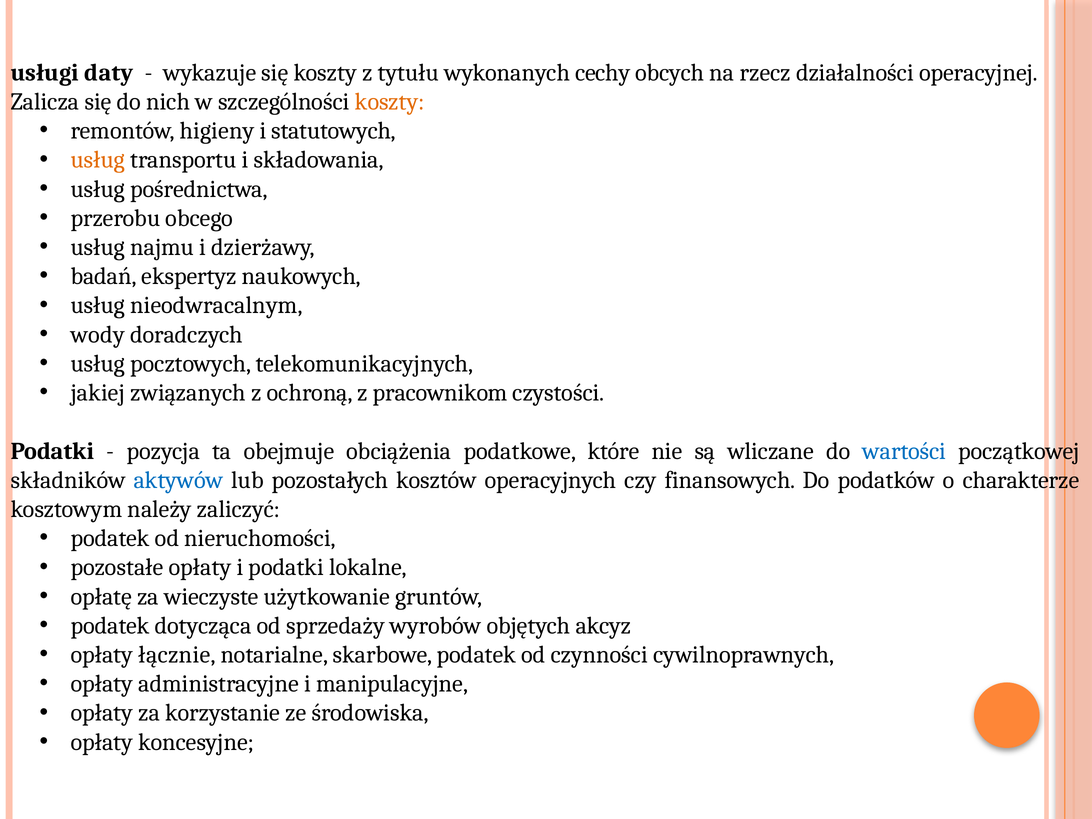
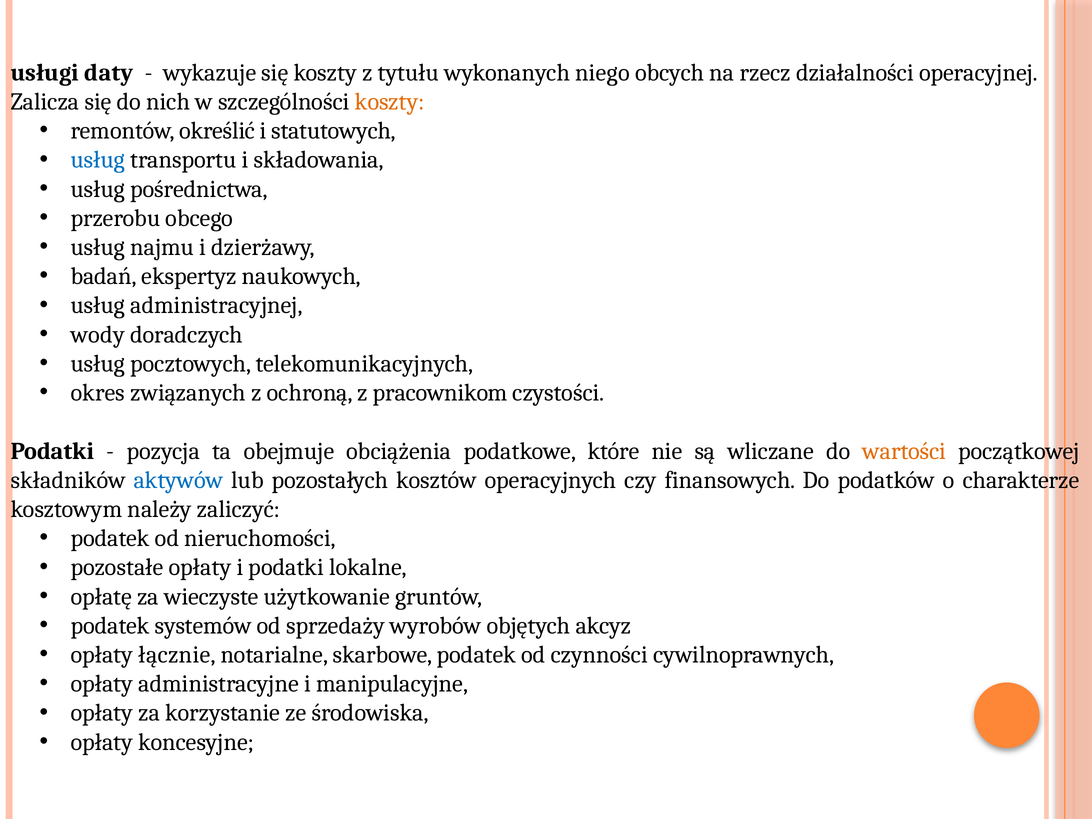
cechy: cechy -> niego
higieny: higieny -> określić
usług at (98, 160) colour: orange -> blue
nieodwracalnym: nieodwracalnym -> administracyjnej
jakiej: jakiej -> okres
wartości colour: blue -> orange
dotycząca: dotycząca -> systemów
